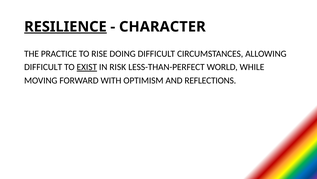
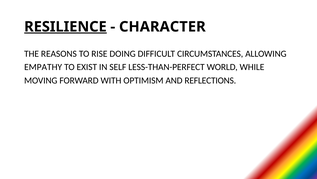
PRACTICE: PRACTICE -> REASONS
DIFFICULT at (43, 67): DIFFICULT -> EMPATHY
EXIST underline: present -> none
RISK: RISK -> SELF
